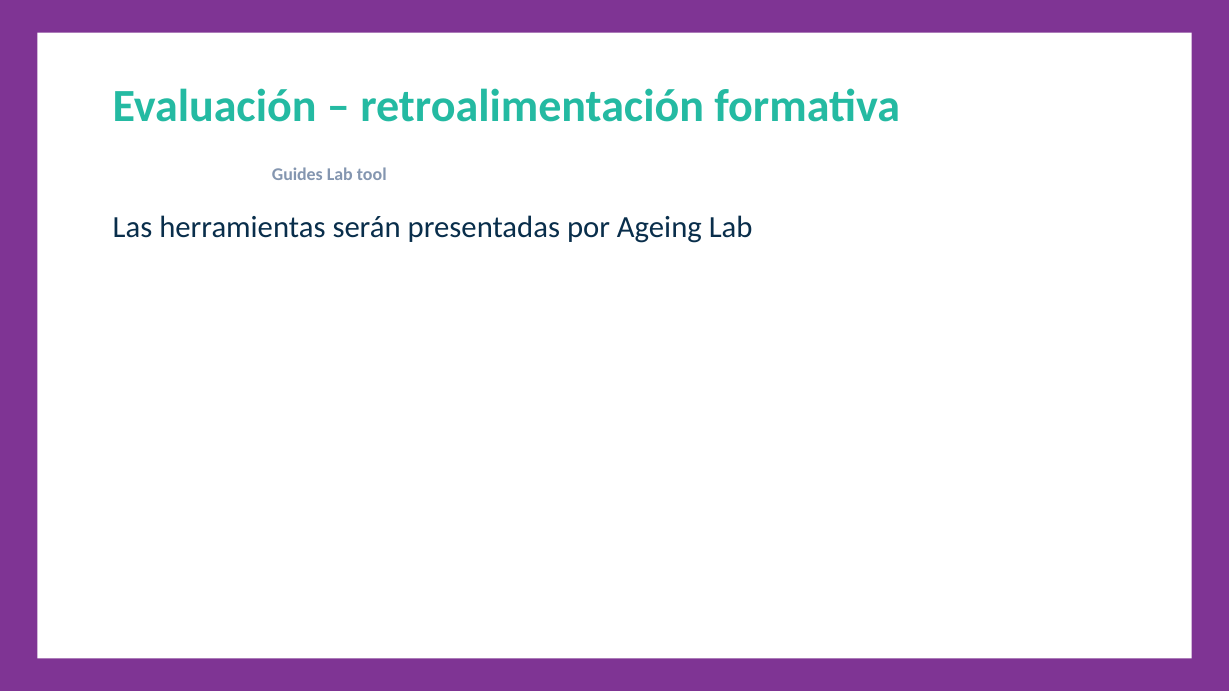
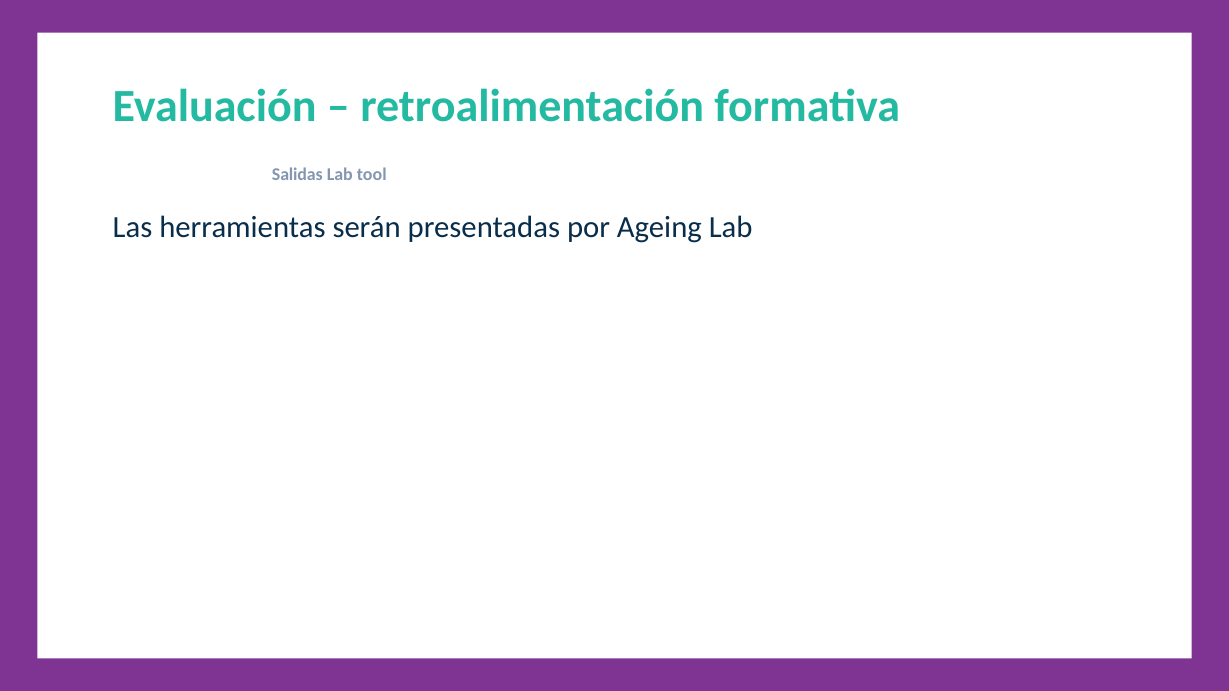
Guides: Guides -> Salidas
